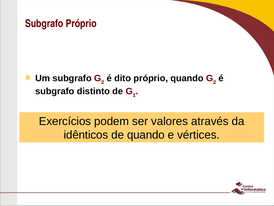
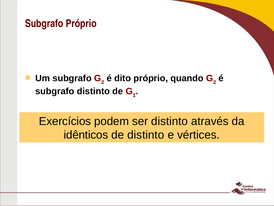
ser valores: valores -> distinto
de quando: quando -> distinto
